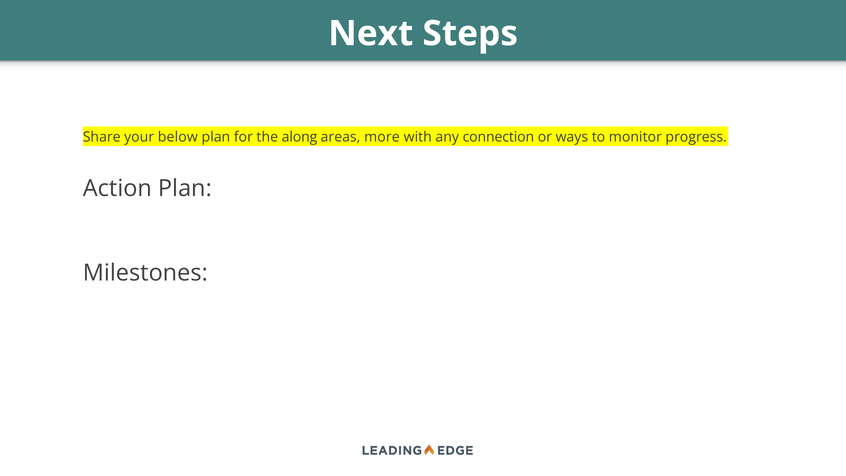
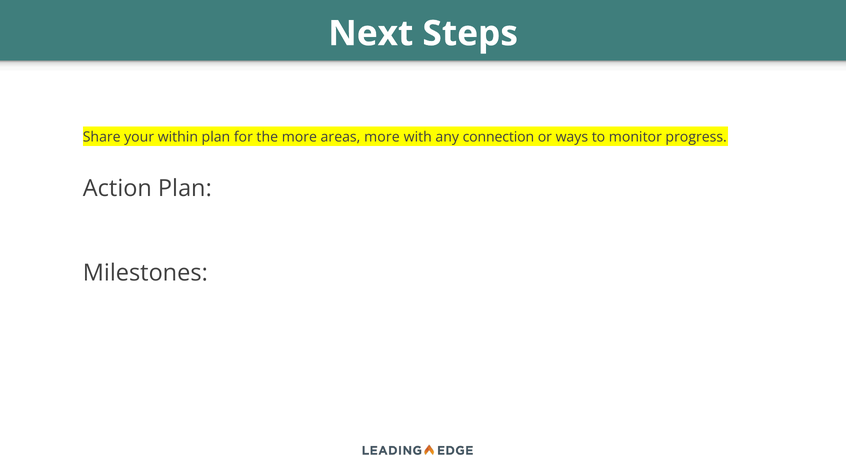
below: below -> within
the along: along -> more
